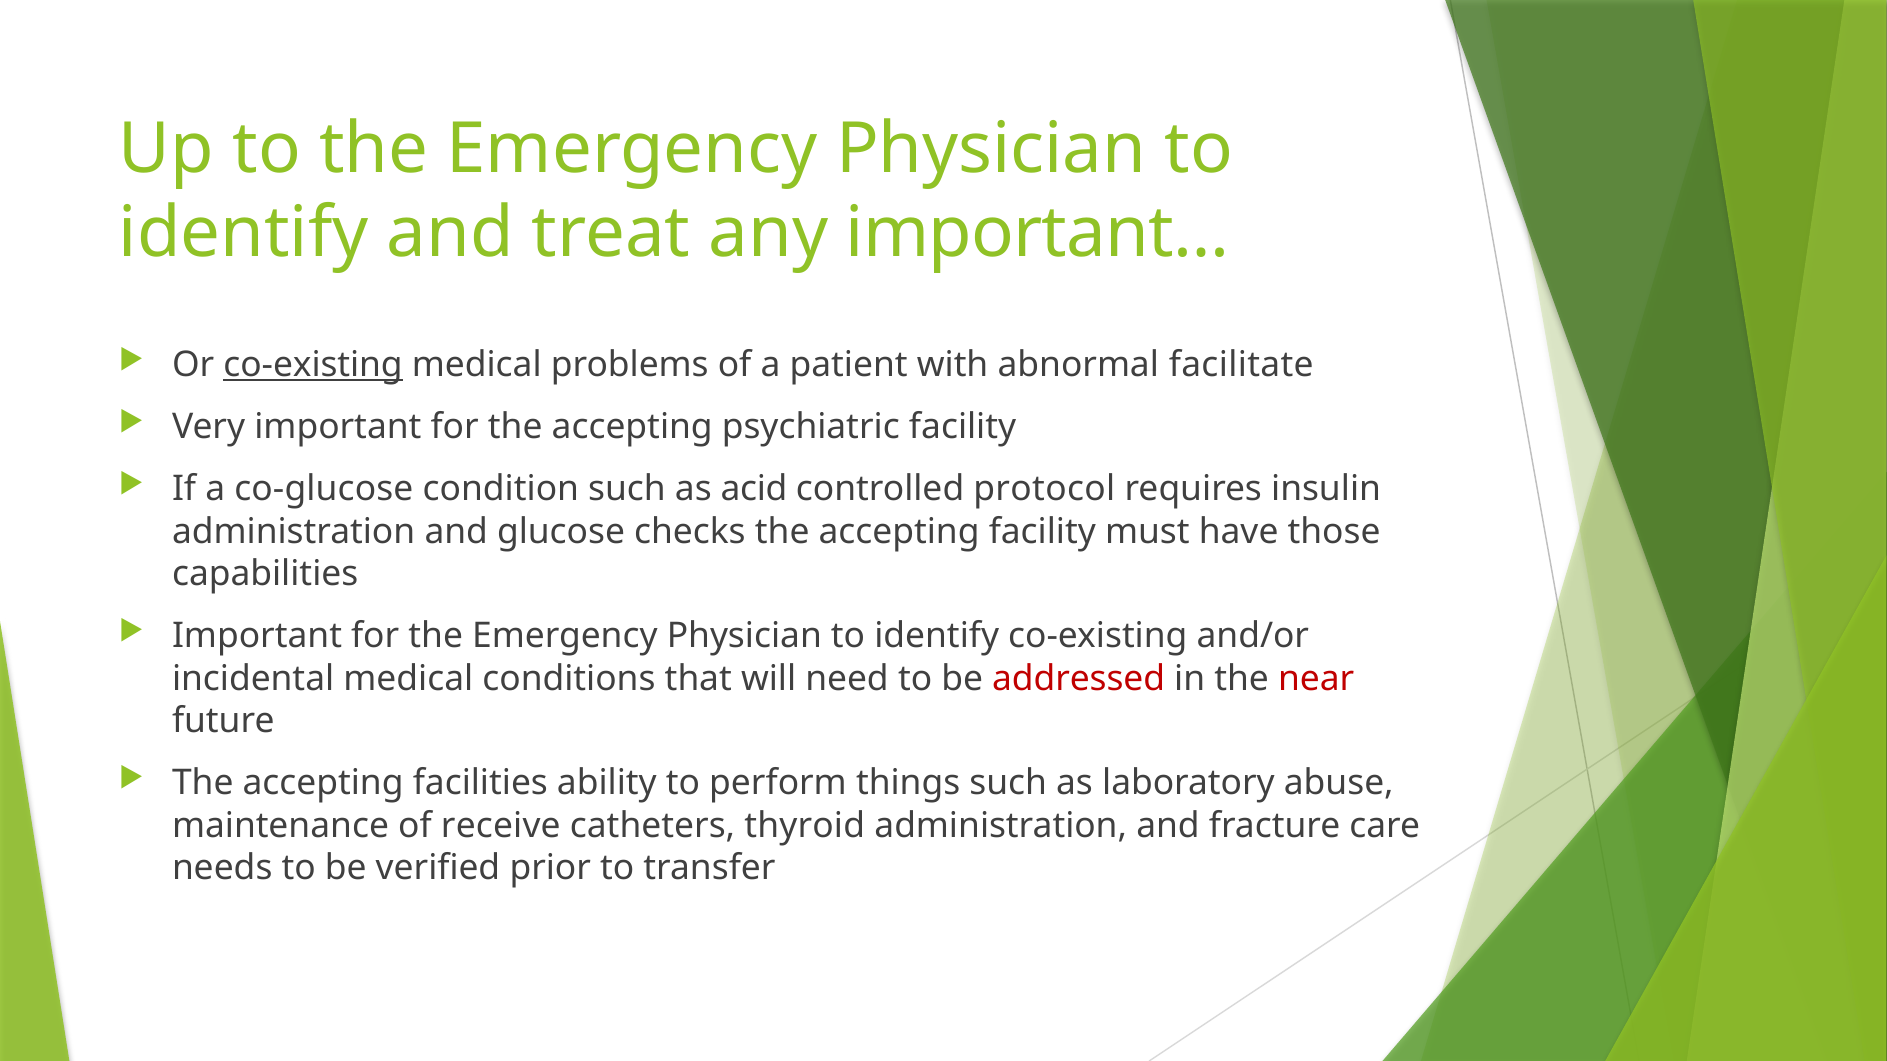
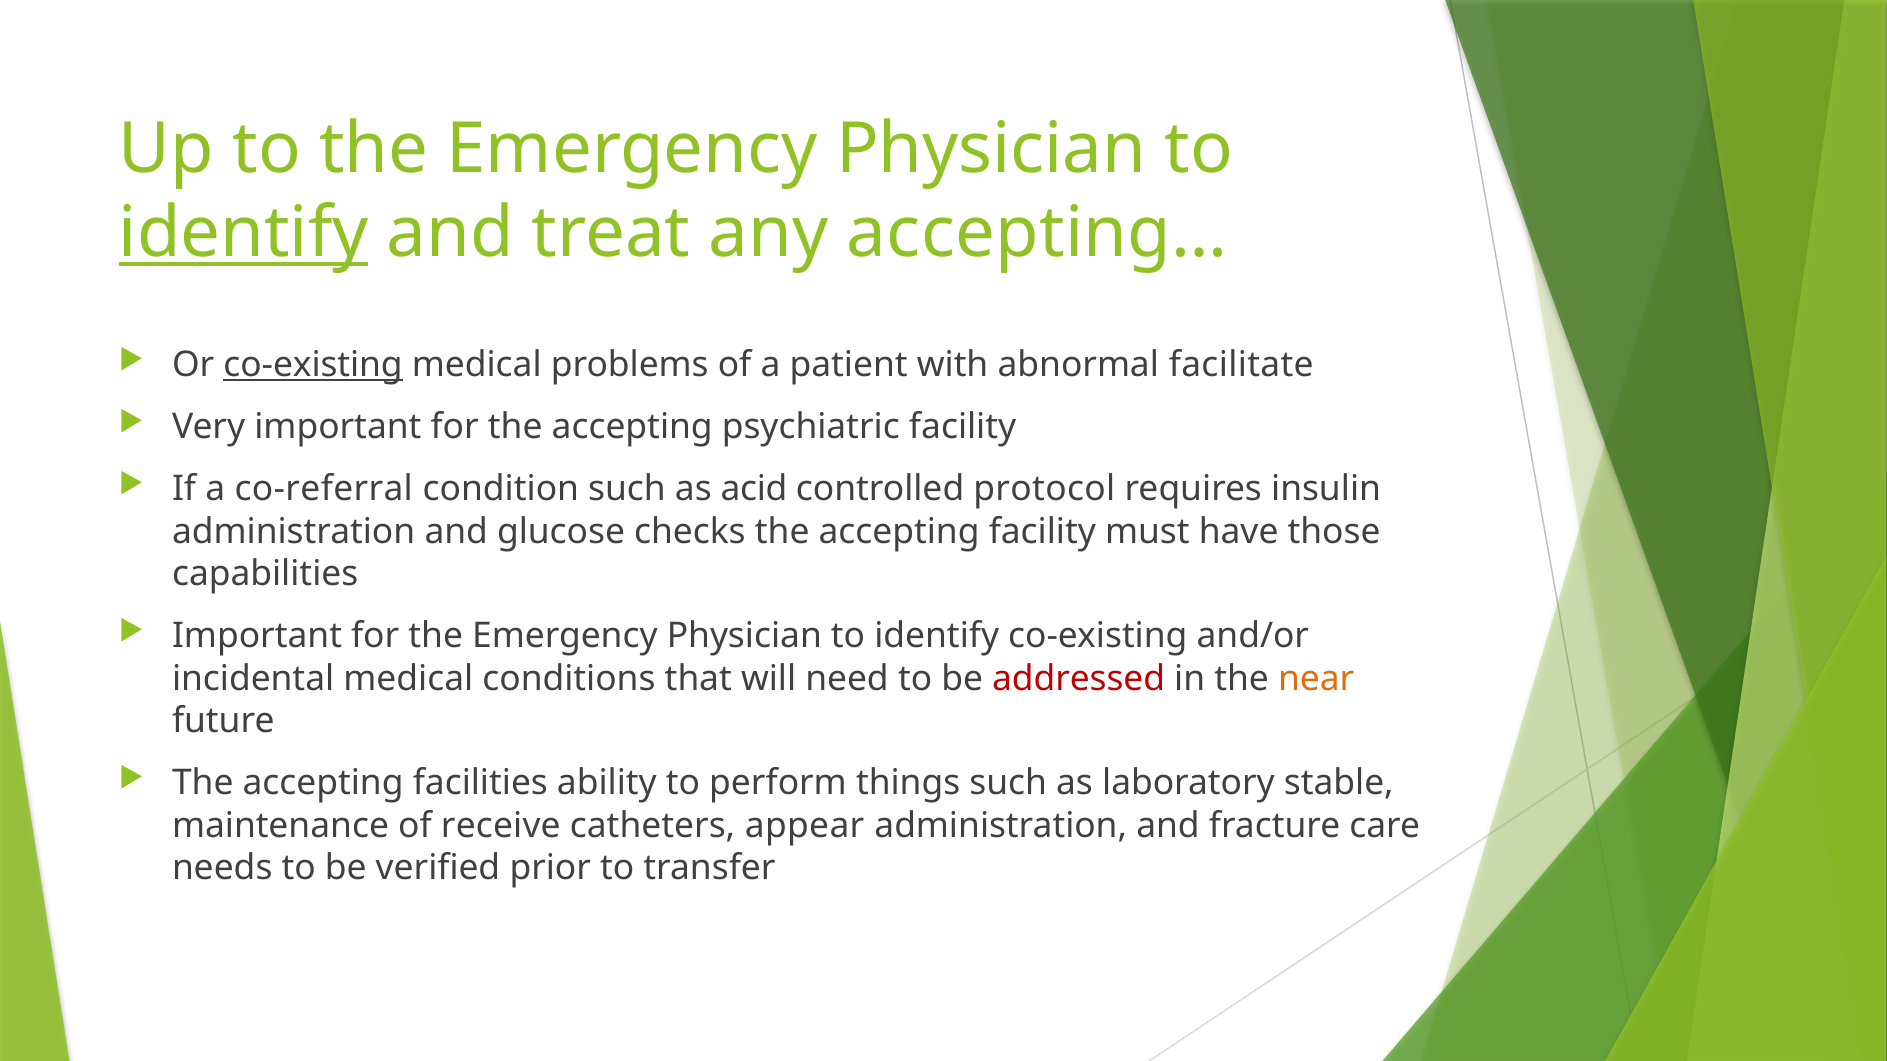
identify at (244, 234) underline: none -> present
important…: important… -> accepting…
co-glucose: co-glucose -> co-referral
near colour: red -> orange
abuse: abuse -> stable
thyroid: thyroid -> appear
